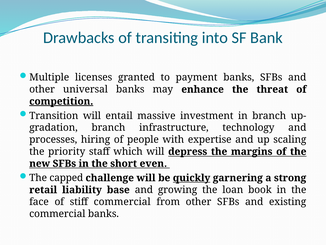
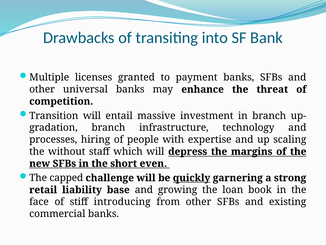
competition underline: present -> none
priority: priority -> without
stiff commercial: commercial -> introducing
